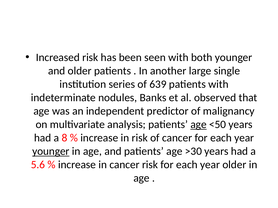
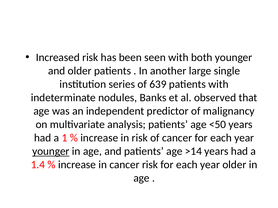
age at (199, 125) underline: present -> none
8: 8 -> 1
>30: >30 -> >14
5.6: 5.6 -> 1.4
